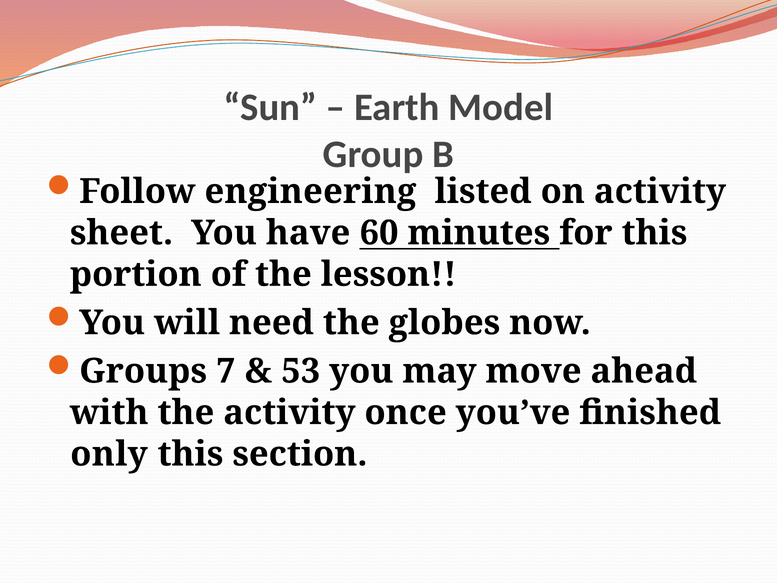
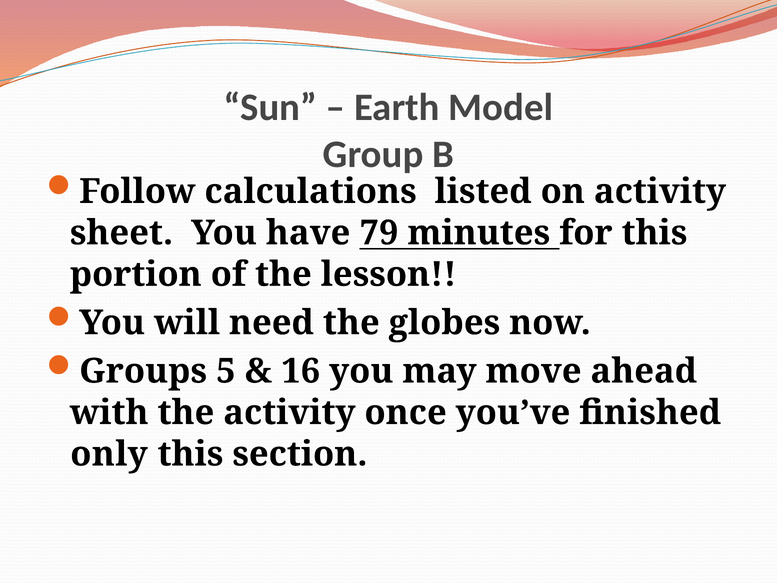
engineering: engineering -> calculations
60: 60 -> 79
7: 7 -> 5
53: 53 -> 16
